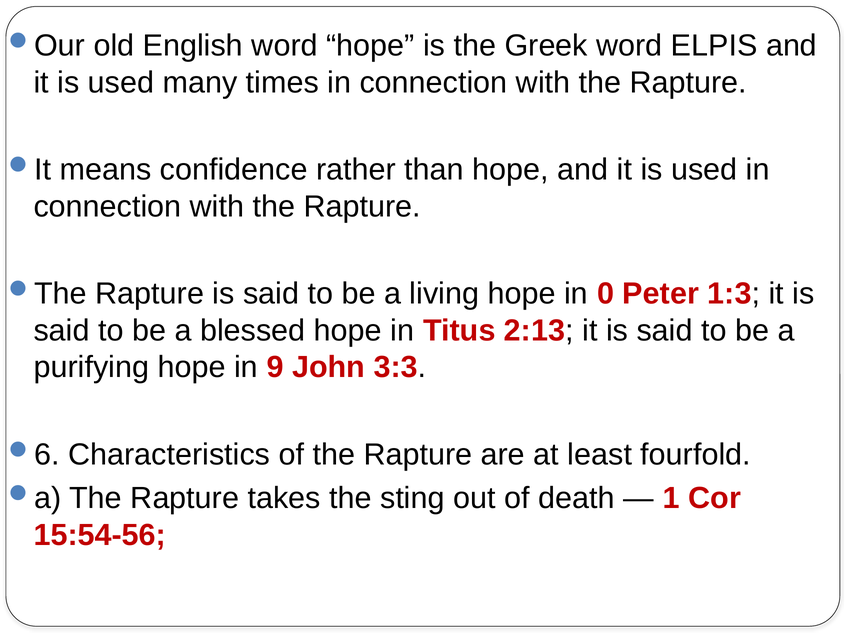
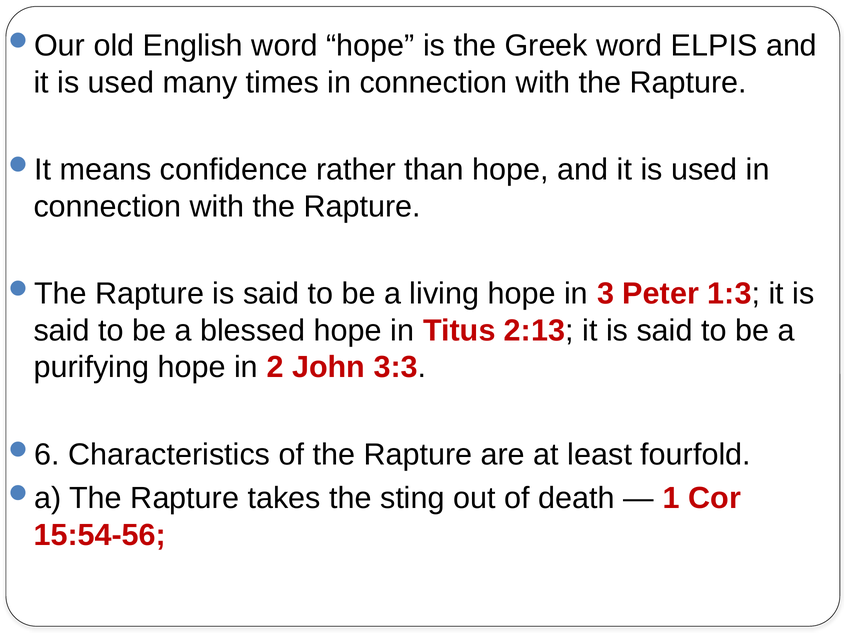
0: 0 -> 3
9: 9 -> 2
